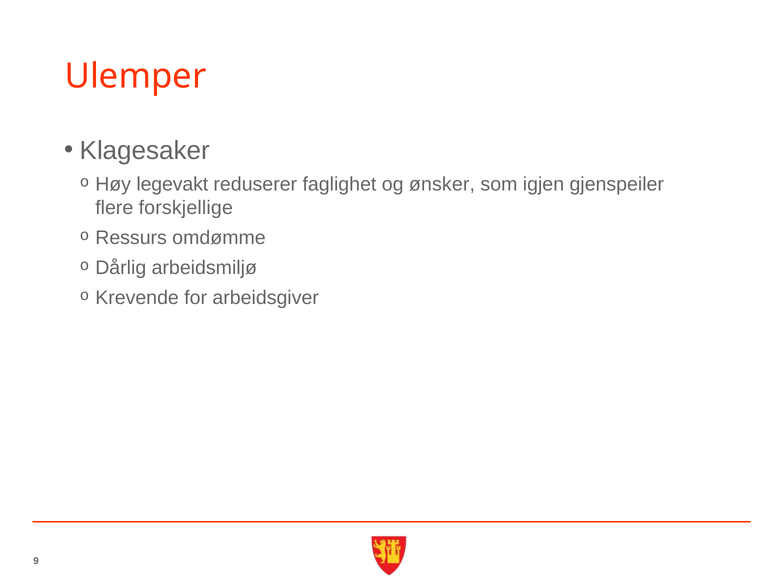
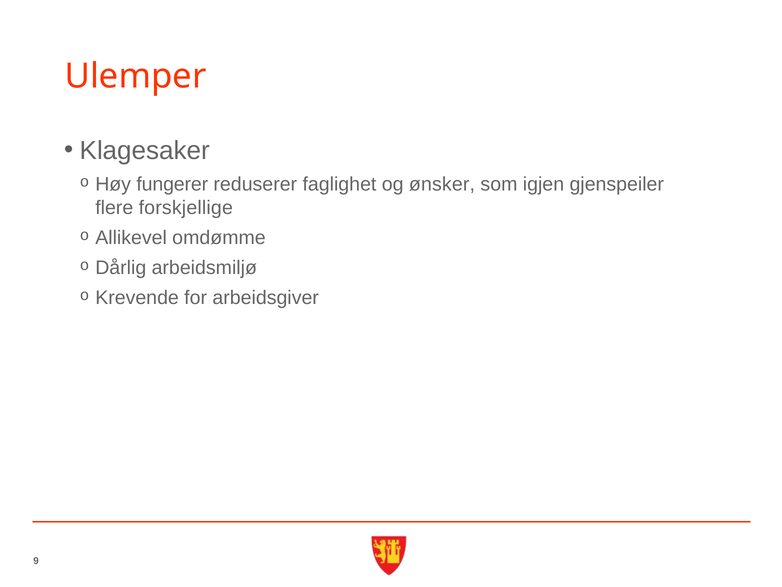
legevakt: legevakt -> fungerer
Ressurs: Ressurs -> Allikevel
